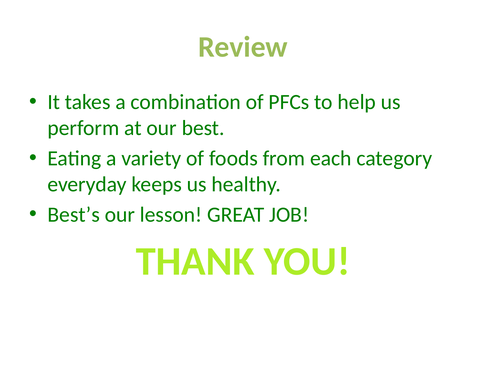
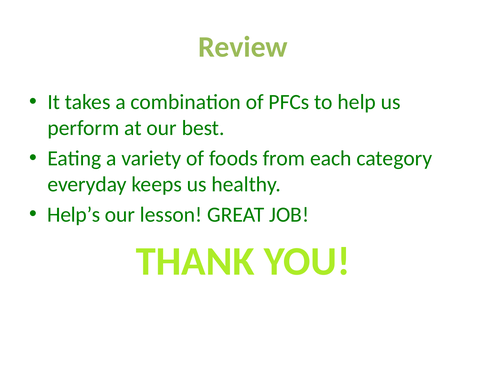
Best’s: Best’s -> Help’s
